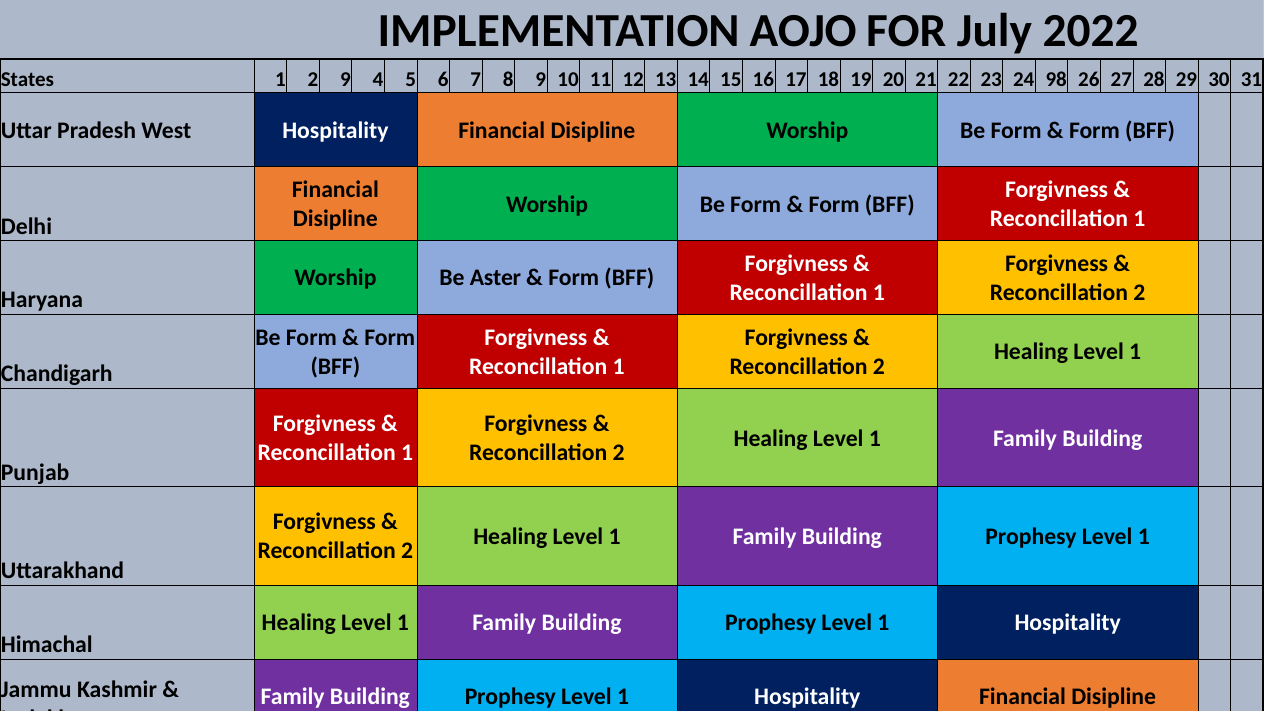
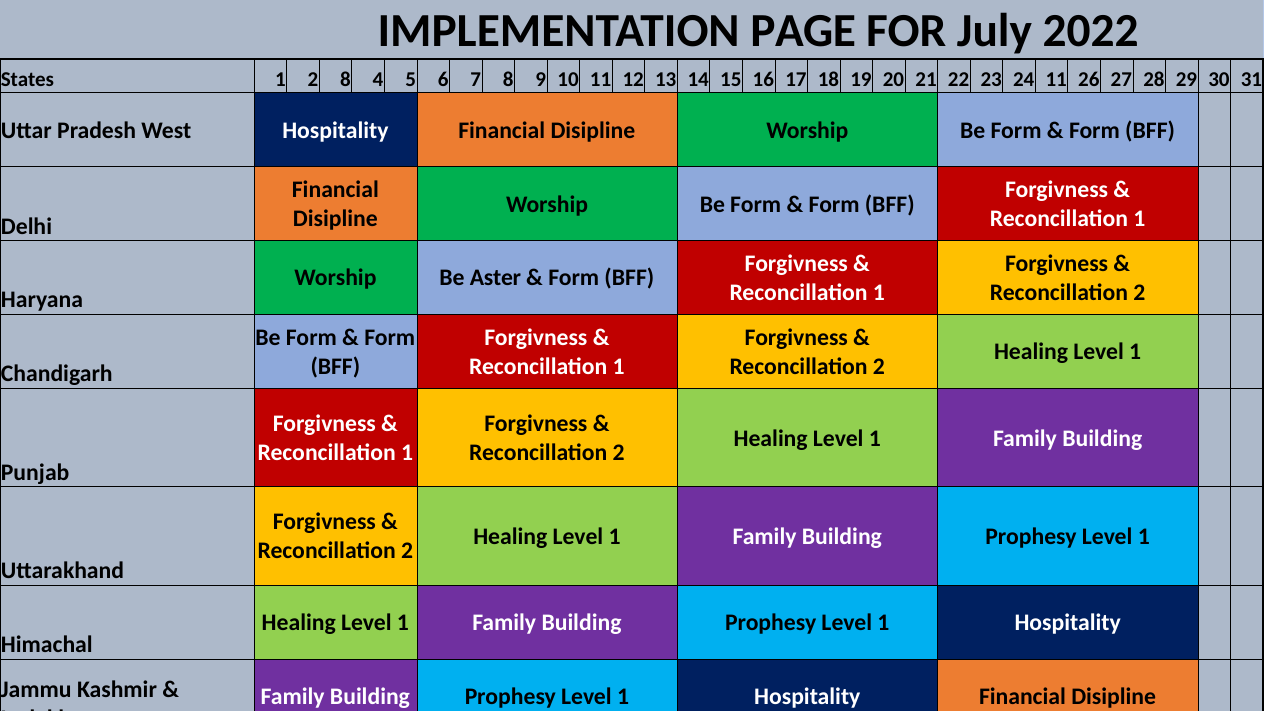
AOJO: AOJO -> PAGE
2 9: 9 -> 8
24 98: 98 -> 11
